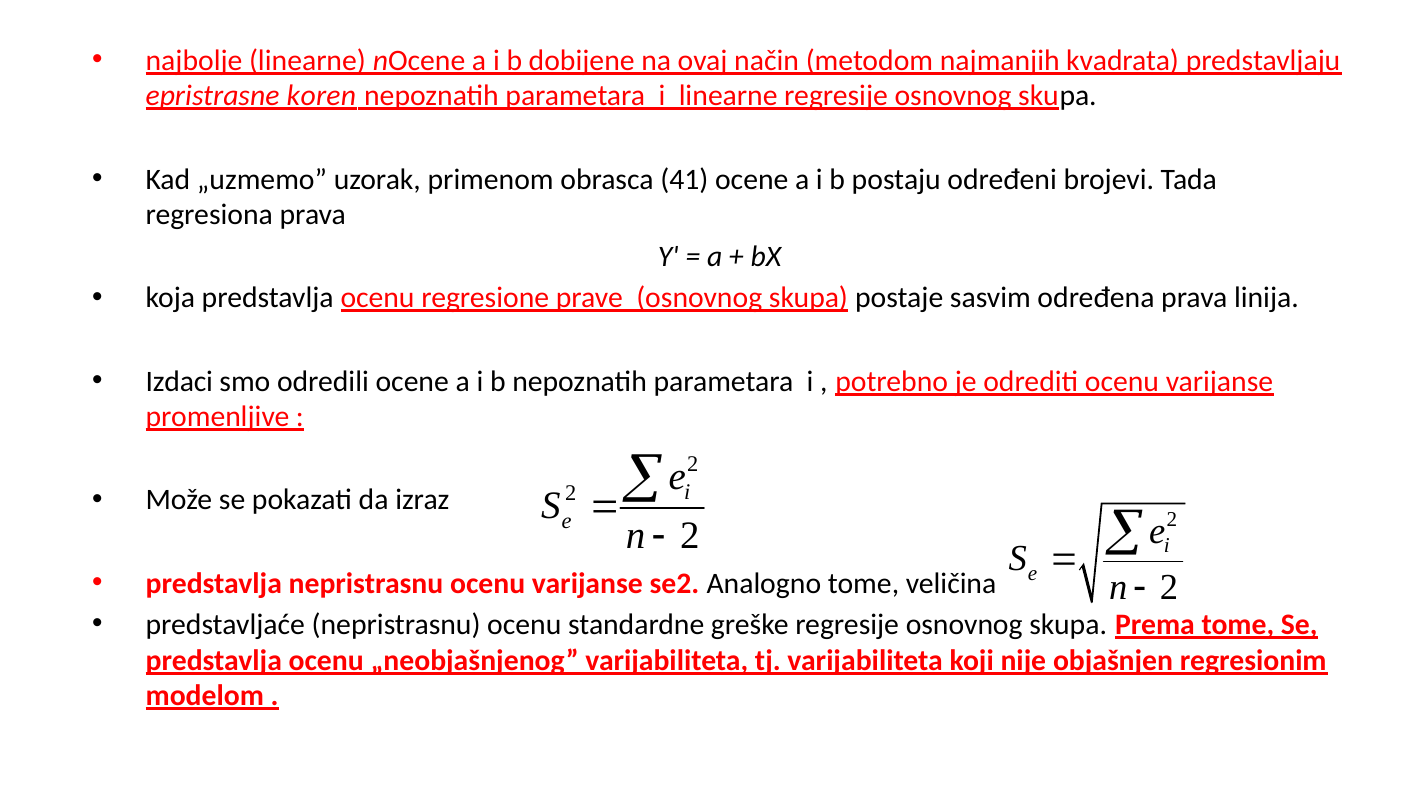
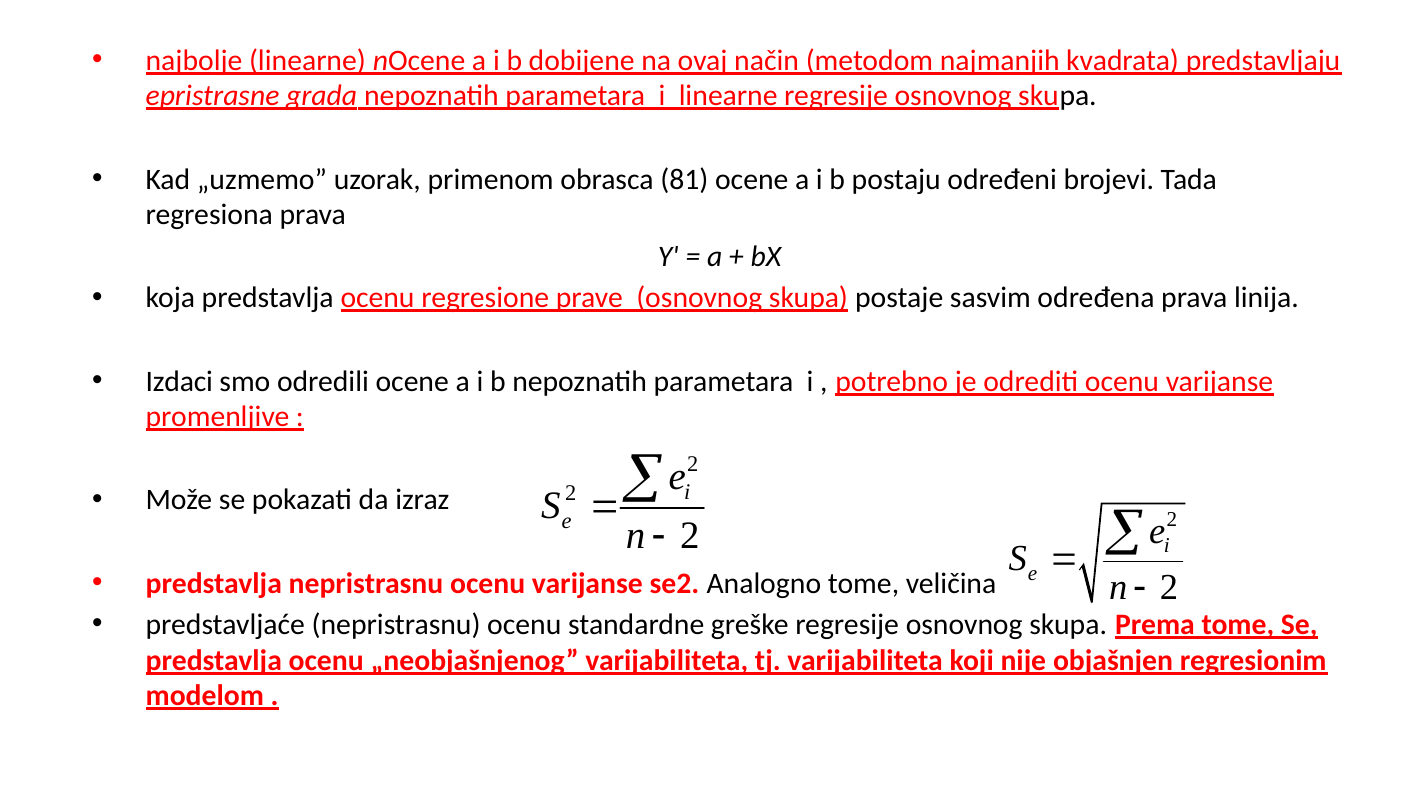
koren: koren -> grada
41: 41 -> 81
